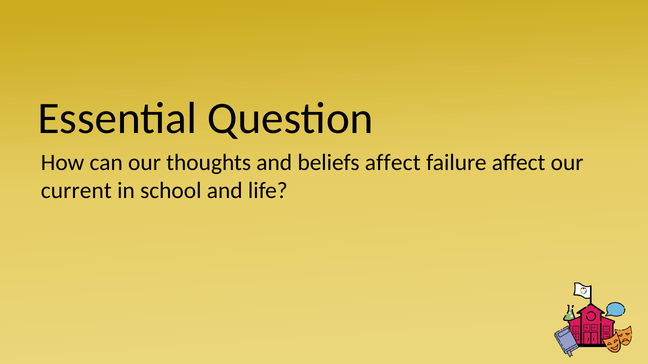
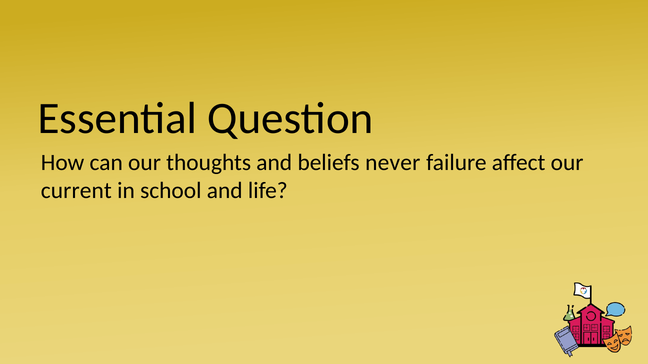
beliefs affect: affect -> never
